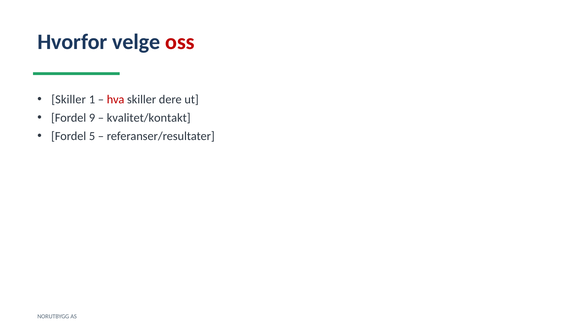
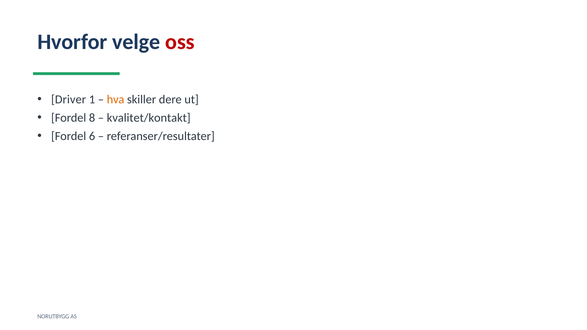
Skiller at (69, 99): Skiller -> Driver
hva colour: red -> orange
9: 9 -> 8
5: 5 -> 6
